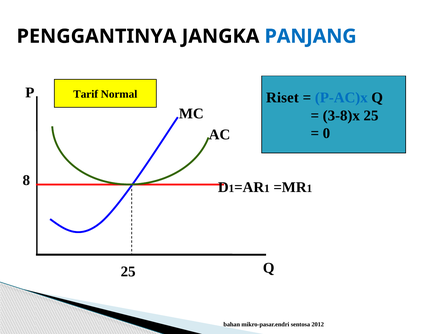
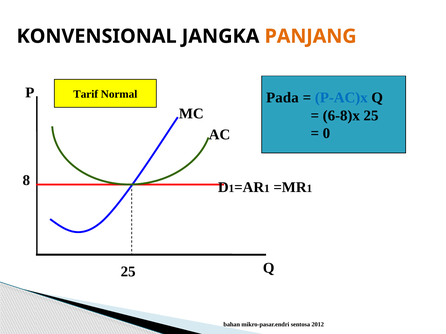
PENGGANTINYA: PENGGANTINYA -> KONVENSIONAL
PANJANG colour: blue -> orange
Riset: Riset -> Pada
3-8)x: 3-8)x -> 6-8)x
